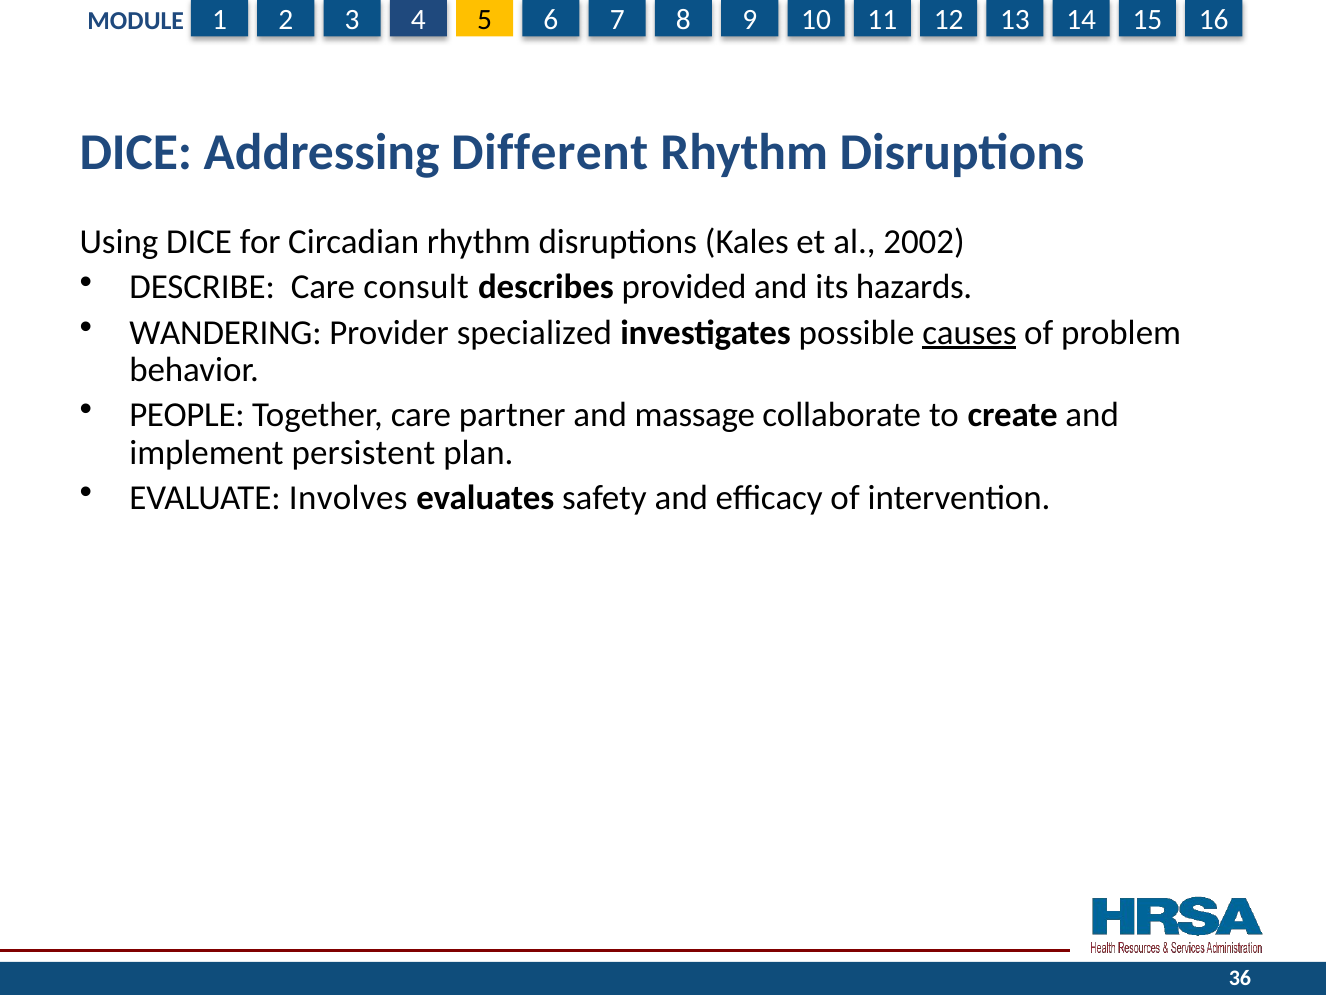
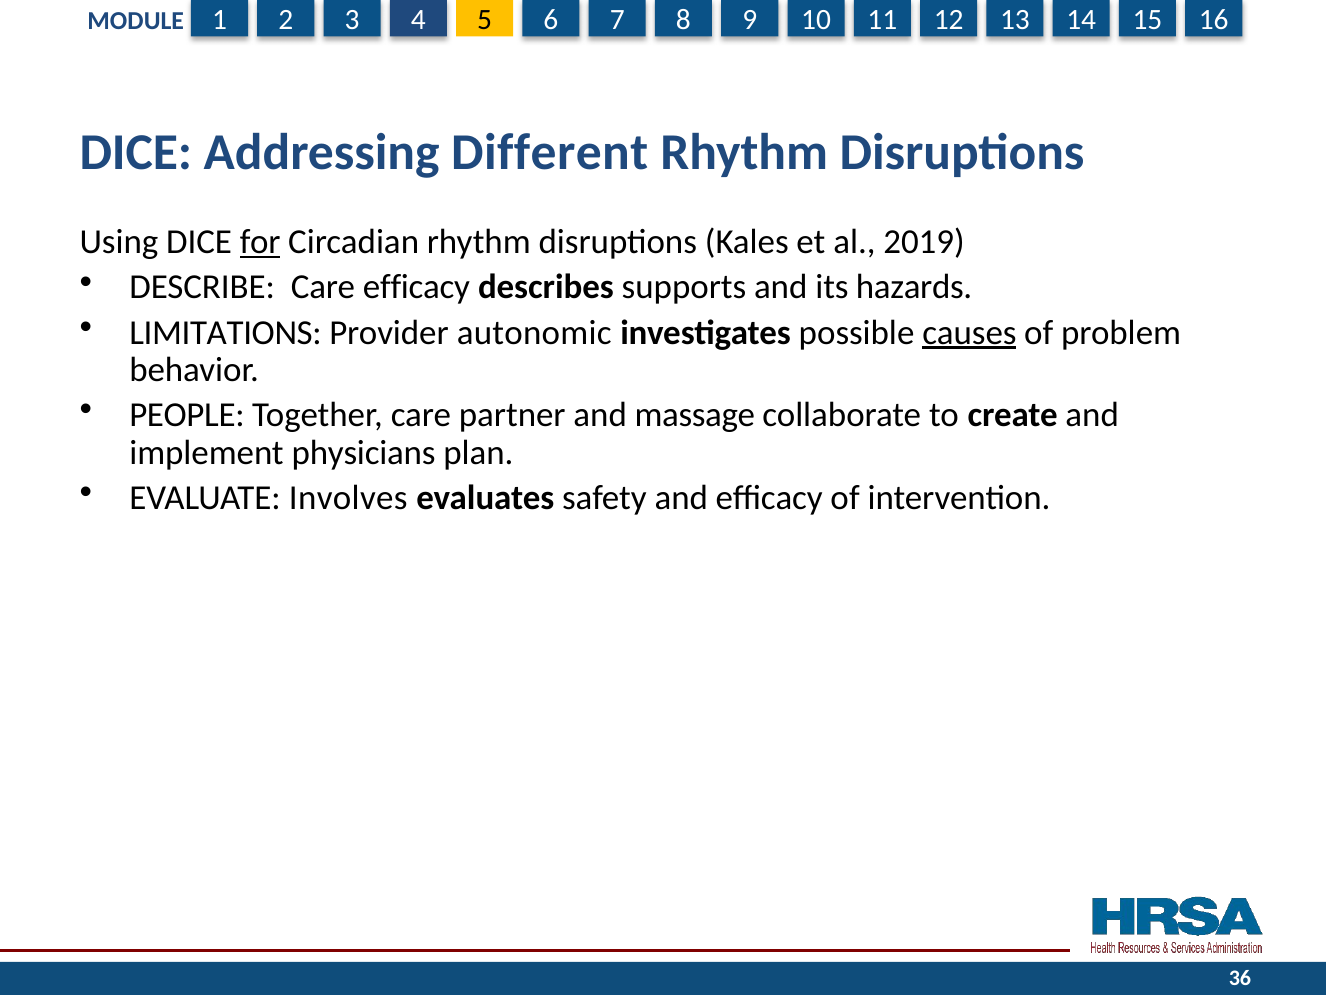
for underline: none -> present
2002: 2002 -> 2019
Care consult: consult -> efficacy
provided: provided -> supports
WANDERING: WANDERING -> LIMITATIONS
specialized: specialized -> autonomic
persistent: persistent -> physicians
